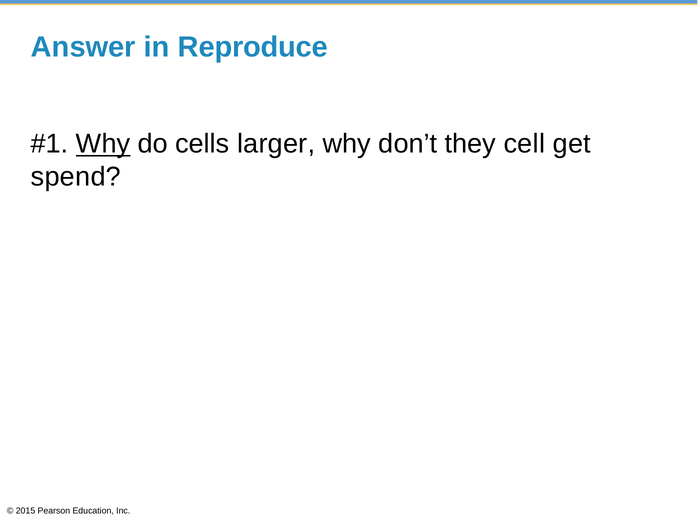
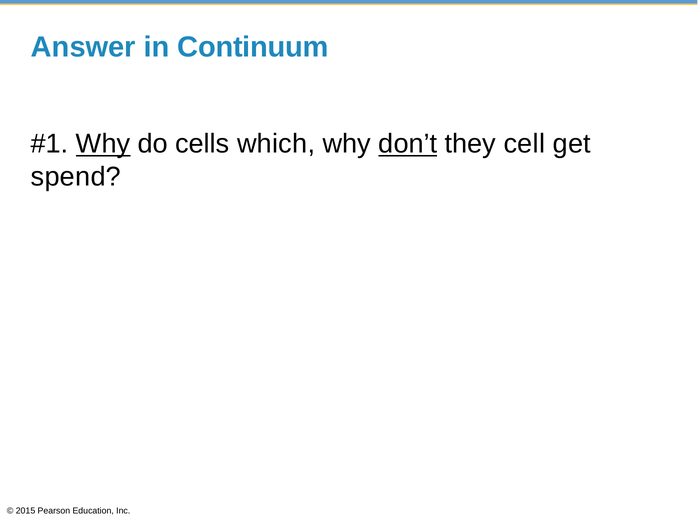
Reproduce: Reproduce -> Continuum
larger: larger -> which
don’t underline: none -> present
